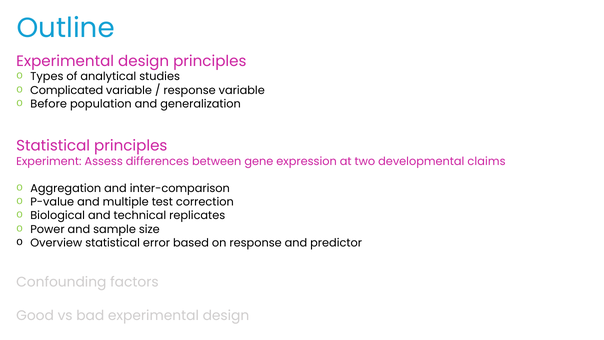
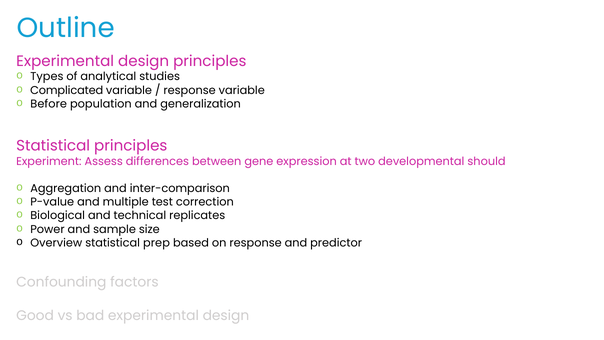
claims: claims -> should
error: error -> prep
